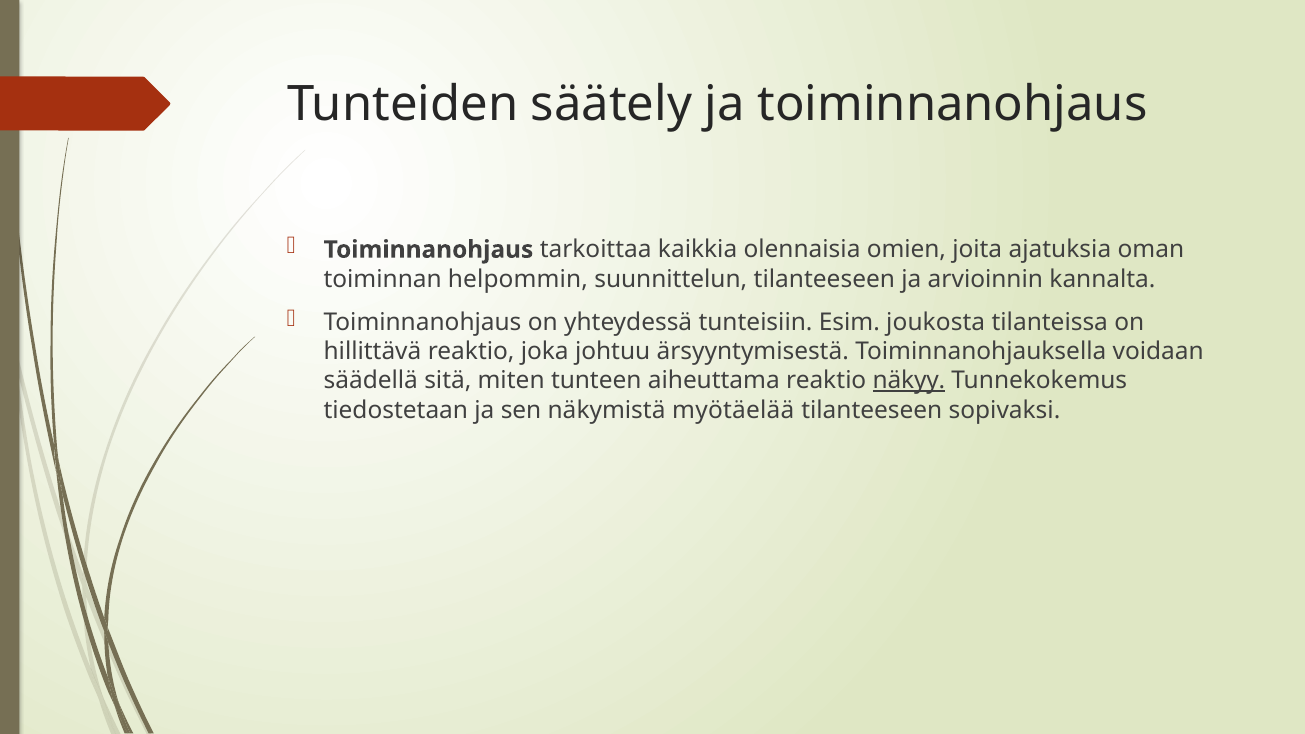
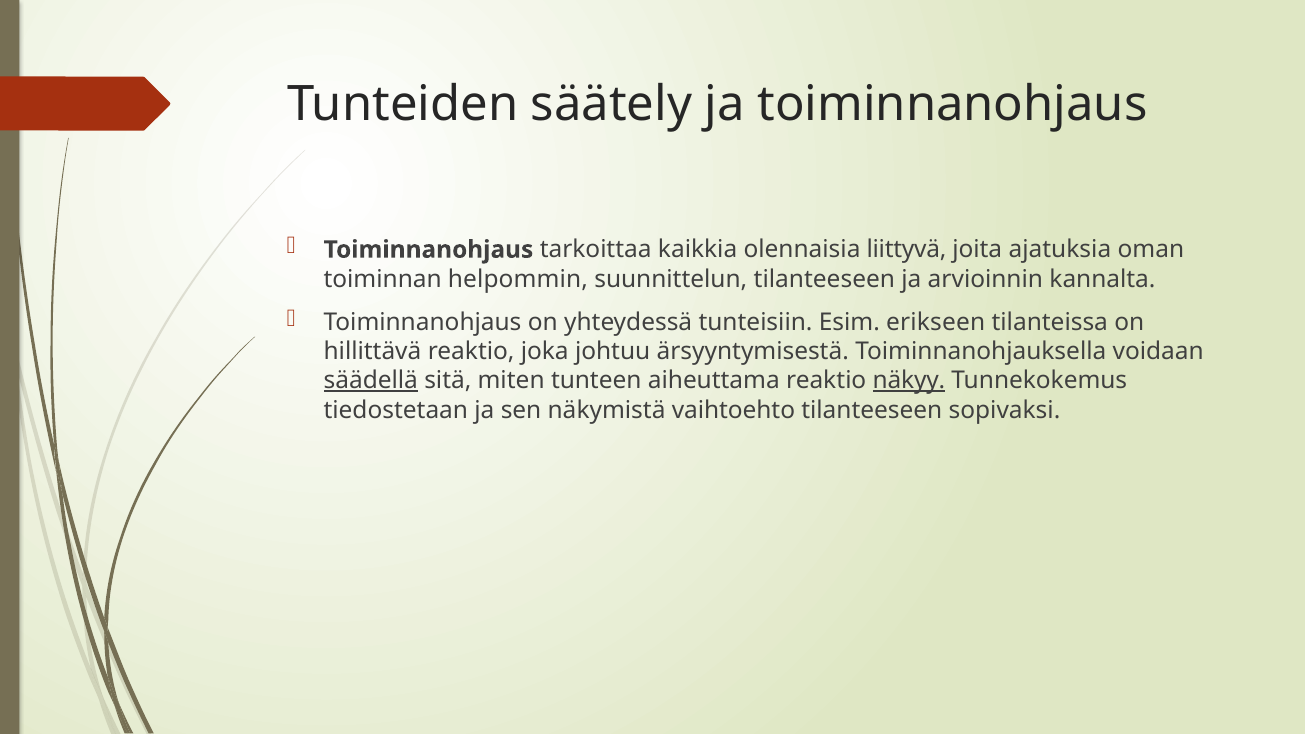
omien: omien -> liittyvä
joukosta: joukosta -> erikseen
säädellä underline: none -> present
myötäelää: myötäelää -> vaihtoehto
